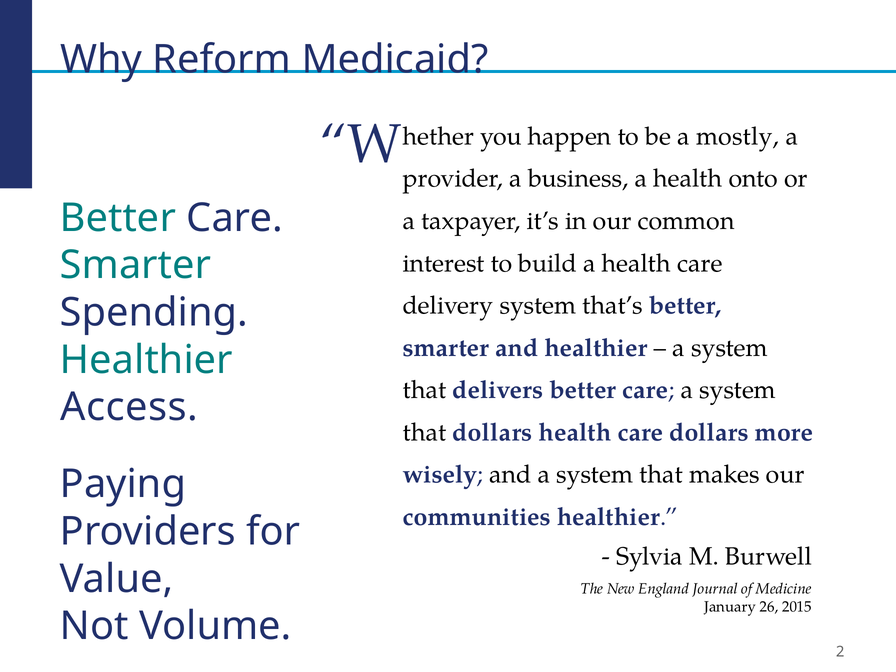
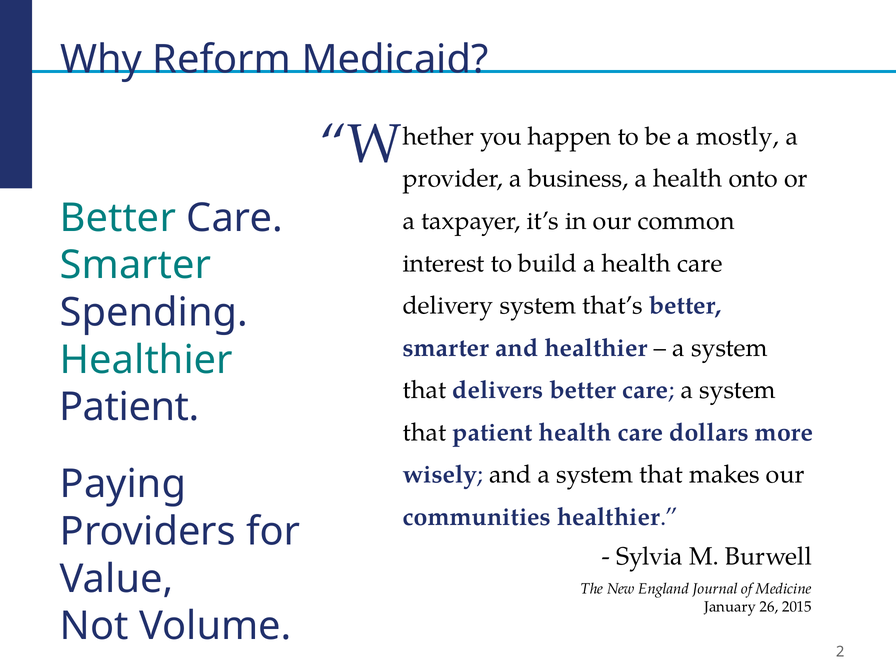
Access at (129, 407): Access -> Patient
that dollars: dollars -> patient
